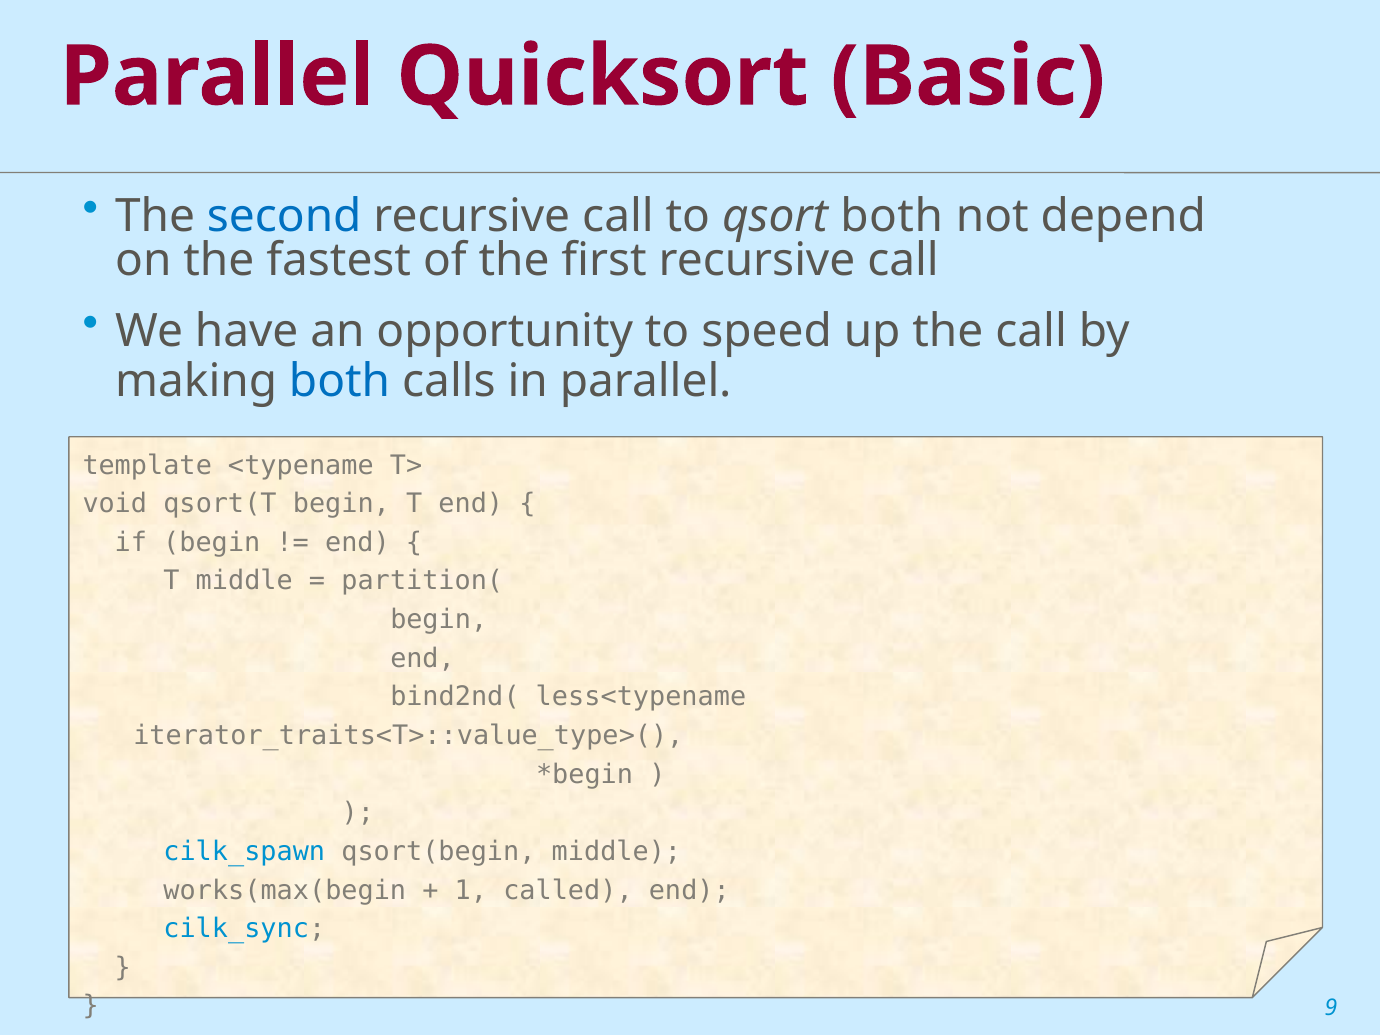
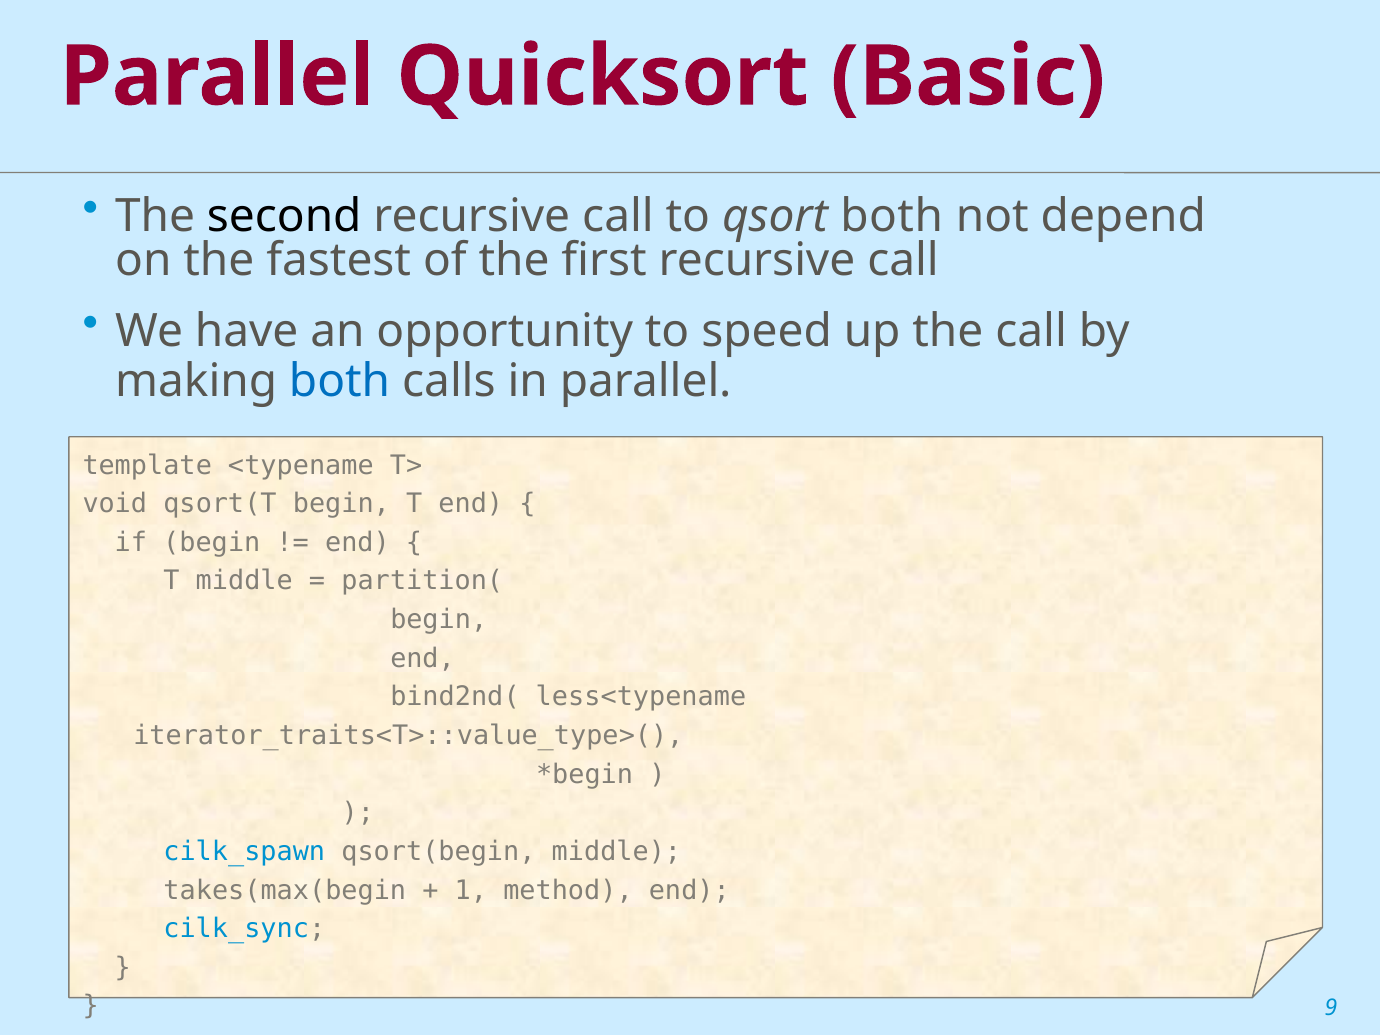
second colour: blue -> black
works(max(begin: works(max(begin -> takes(max(begin
called: called -> method
